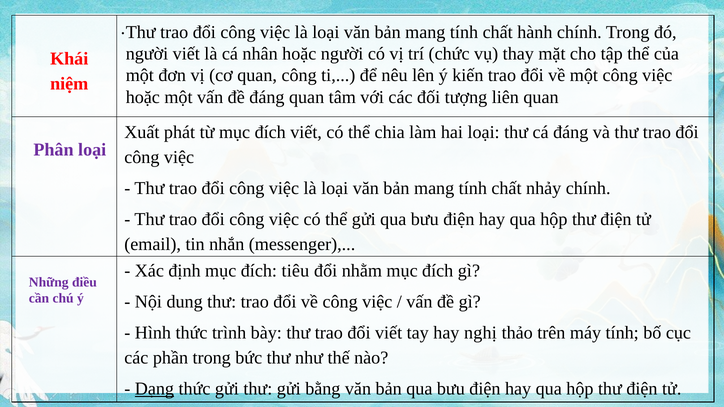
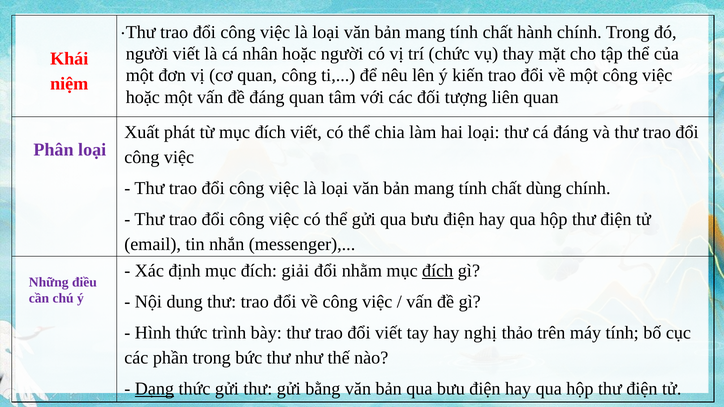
nhảy: nhảy -> dùng
tiêu: tiêu -> giải
đích at (438, 271) underline: none -> present
